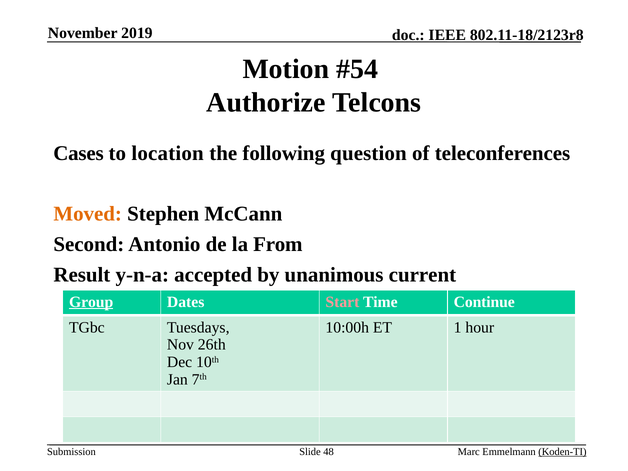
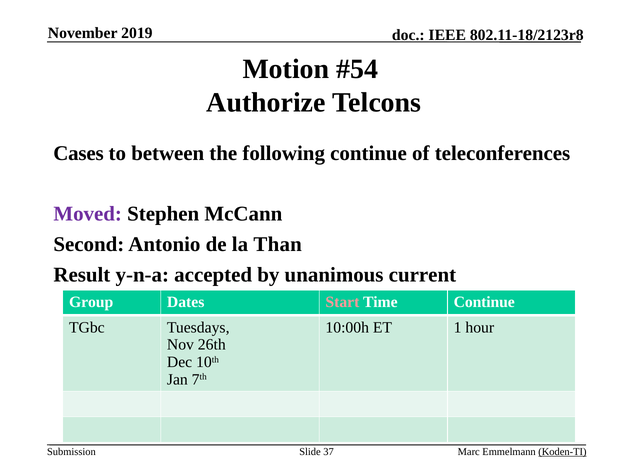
location: location -> between
following question: question -> continue
Moved colour: orange -> purple
From: From -> Than
Group underline: present -> none
48: 48 -> 37
